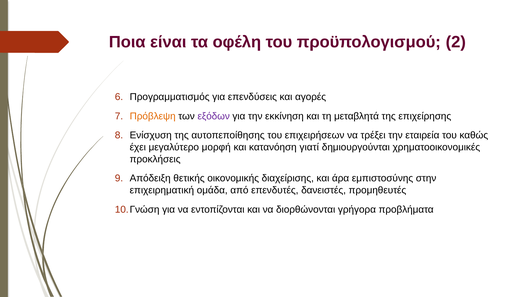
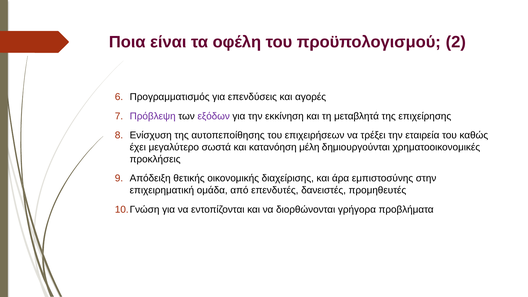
Πρόβλεψη colour: orange -> purple
μορφή: μορφή -> σωστά
γιατί: γιατί -> μέλη
